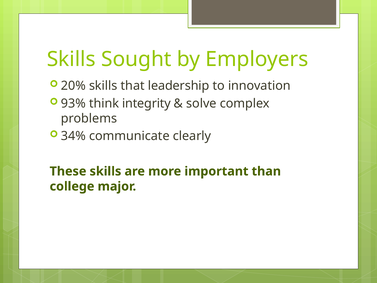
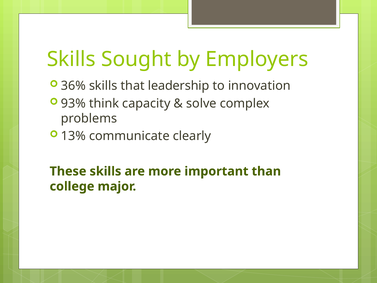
20%: 20% -> 36%
integrity: integrity -> capacity
34%: 34% -> 13%
